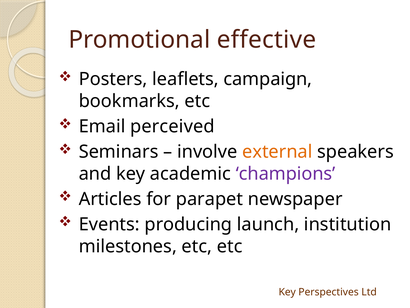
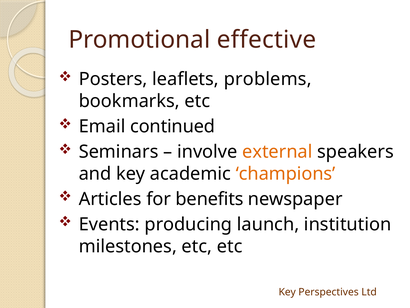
campaign: campaign -> problems
perceived: perceived -> continued
champions colour: purple -> orange
parapet: parapet -> benefits
